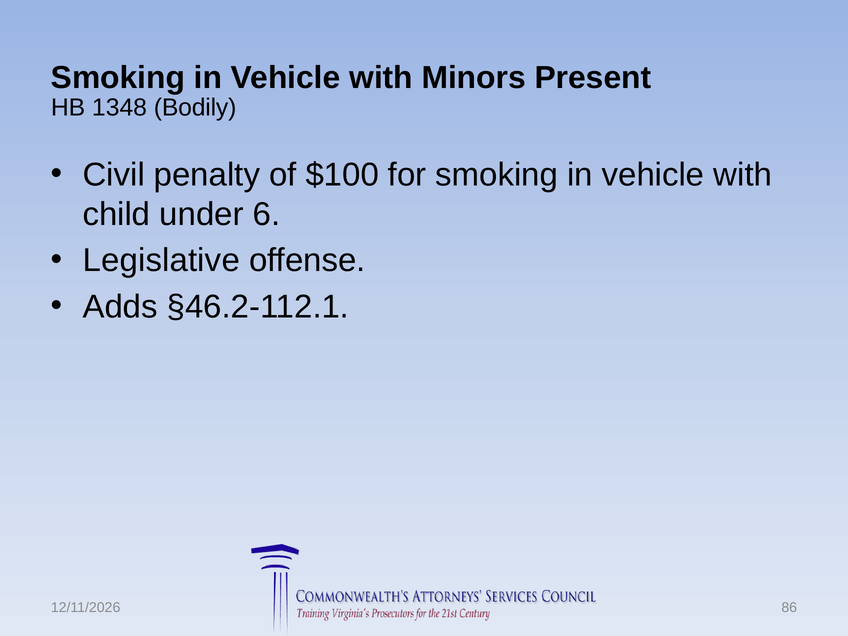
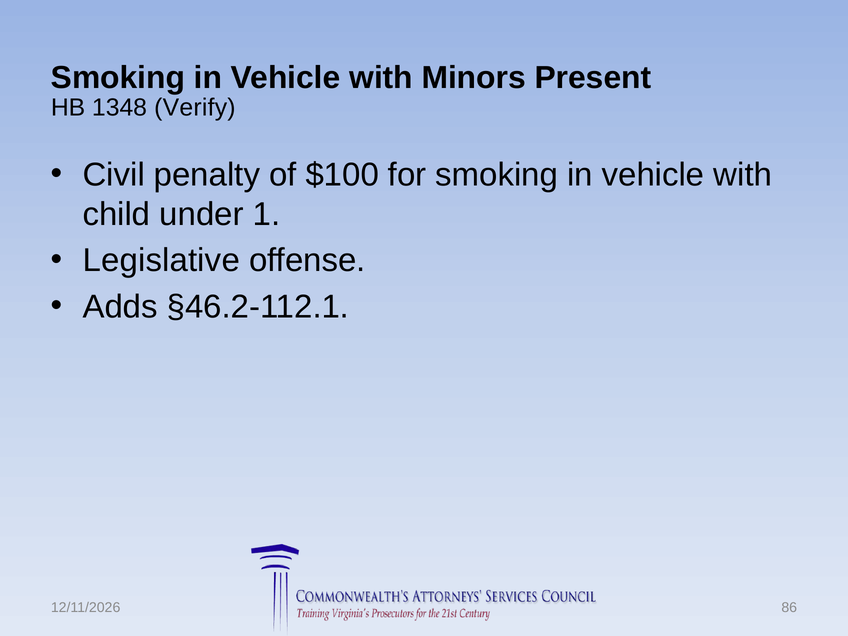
Bodily: Bodily -> Verify
6: 6 -> 1
